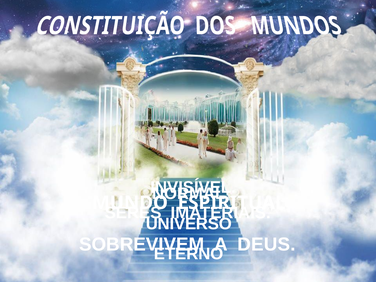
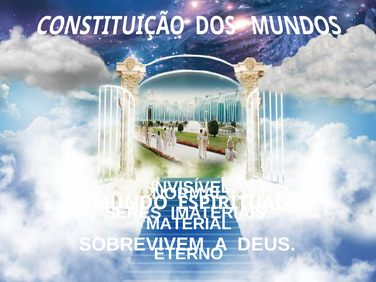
UNIVERSO: UNIVERSO -> MATERIAL
